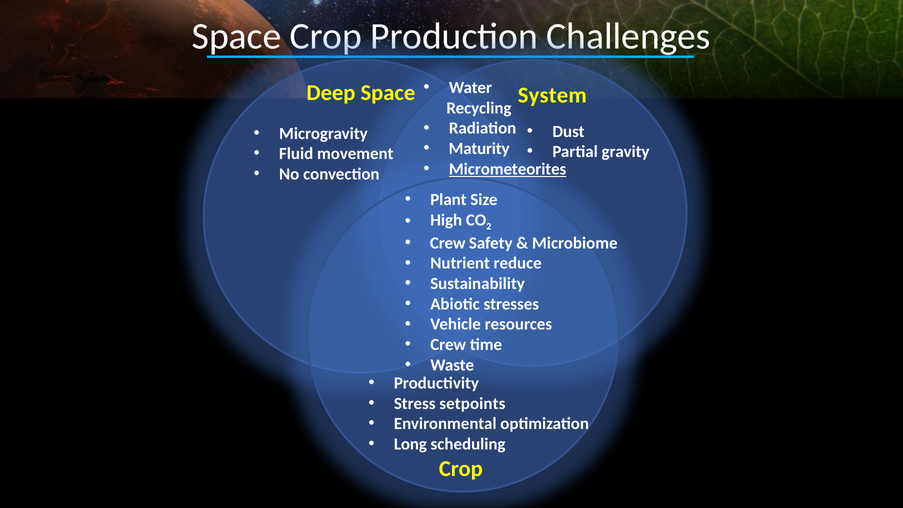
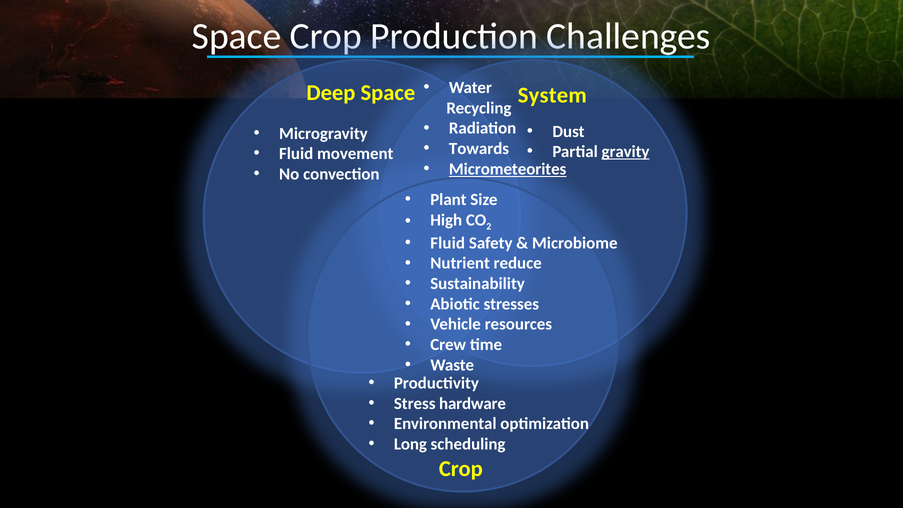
Maturity: Maturity -> Towards
gravity underline: none -> present
Crew at (448, 243): Crew -> Fluid
setpoints: setpoints -> hardware
